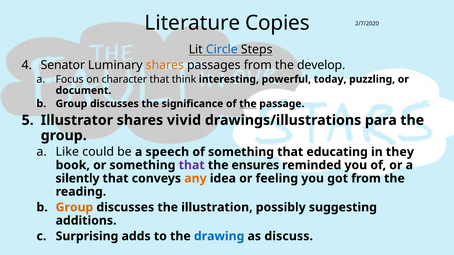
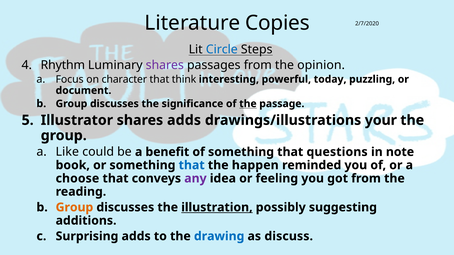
Senator: Senator -> Rhythm
shares at (165, 65) colour: orange -> purple
develop: develop -> opinion
shares vivid: vivid -> adds
para: para -> your
speech: speech -> benefit
educating: educating -> questions
they: they -> note
that at (192, 165) colour: purple -> blue
ensures: ensures -> happen
silently: silently -> choose
any colour: orange -> purple
illustration underline: none -> present
